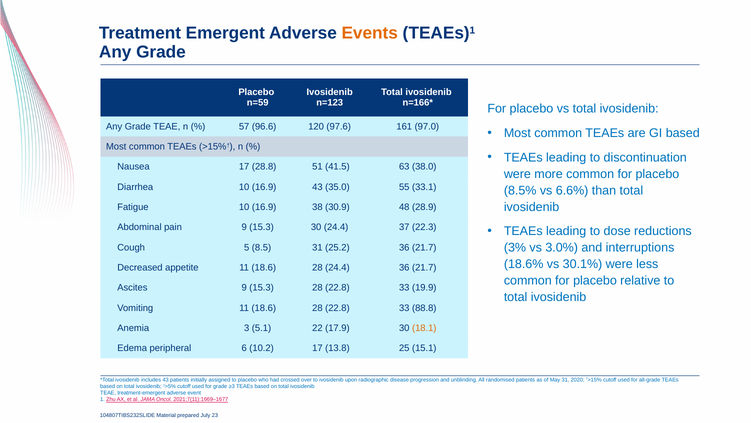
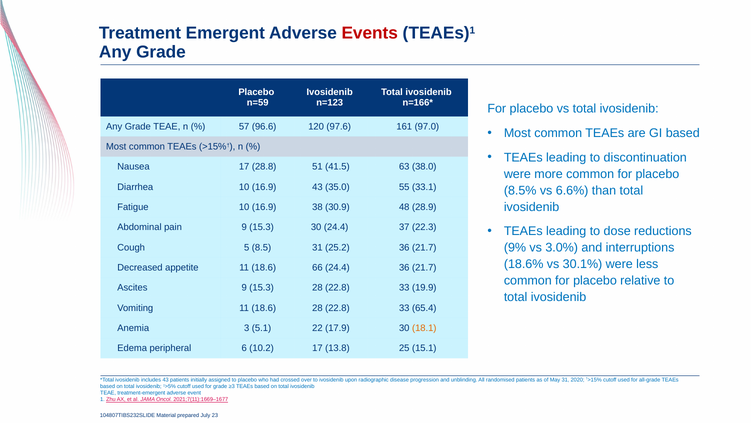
Events colour: orange -> red
3%: 3% -> 9%
appetite 11 18.6 28: 28 -> 66
88.8: 88.8 -> 65.4
